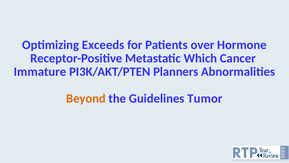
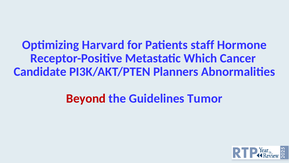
Exceeds: Exceeds -> Harvard
over: over -> staff
Immature: Immature -> Candidate
Beyond colour: orange -> red
